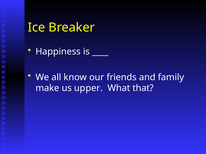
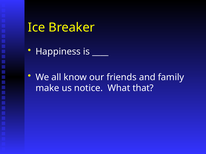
upper: upper -> notice
